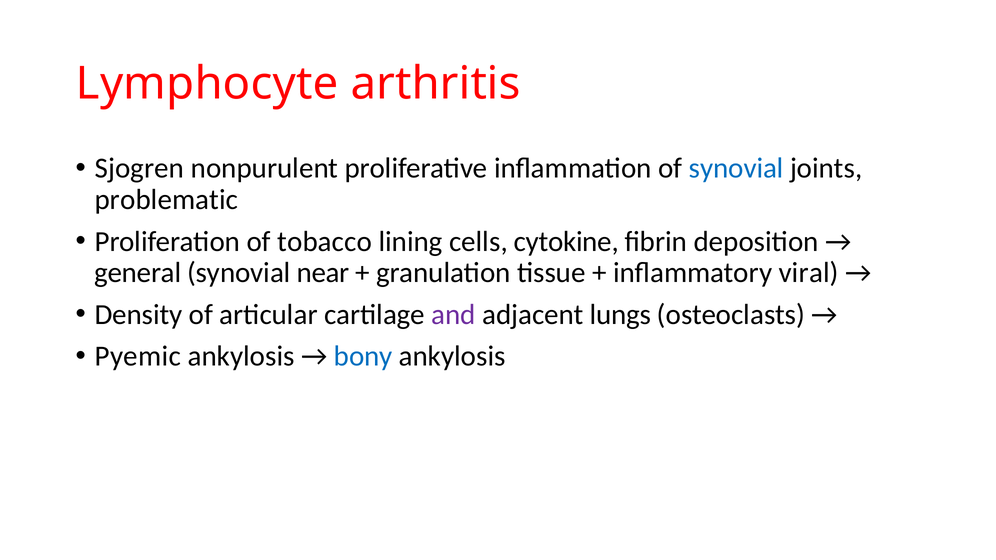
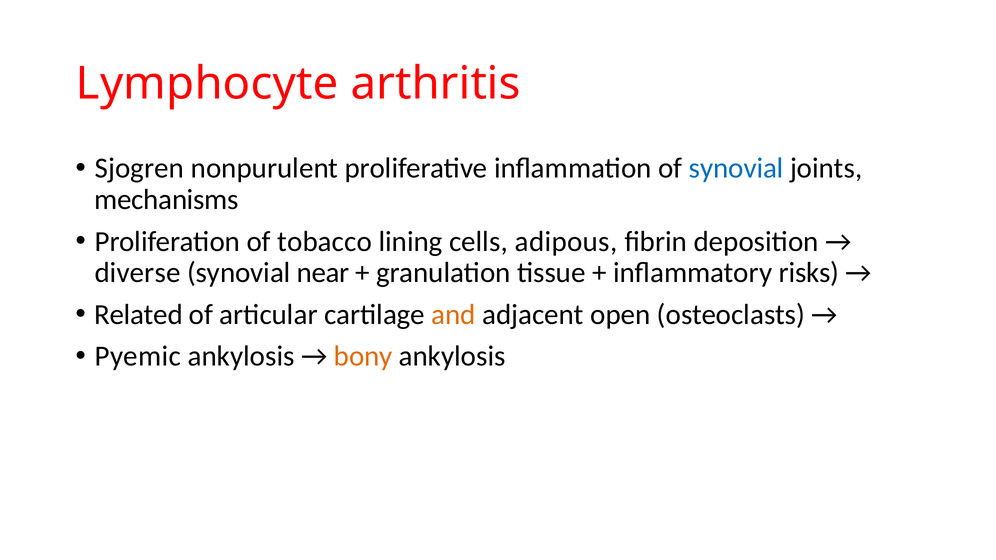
problematic: problematic -> mechanisms
cytokine: cytokine -> adipous
general: general -> diverse
viral: viral -> risks
Density: Density -> Related
and colour: purple -> orange
lungs: lungs -> open
bony colour: blue -> orange
